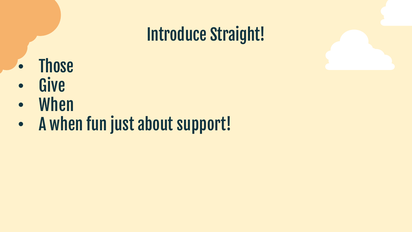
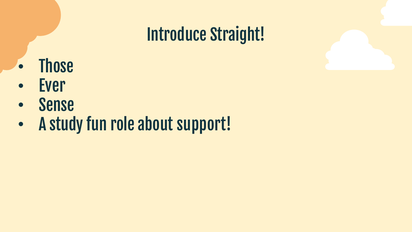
Give: Give -> Ever
When at (56, 106): When -> Sense
A when: when -> study
just: just -> role
